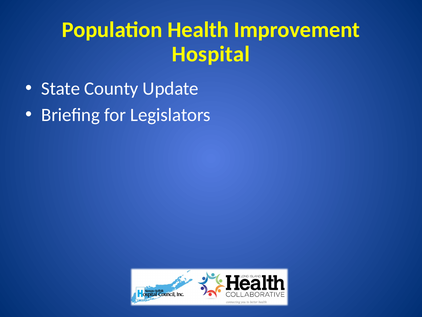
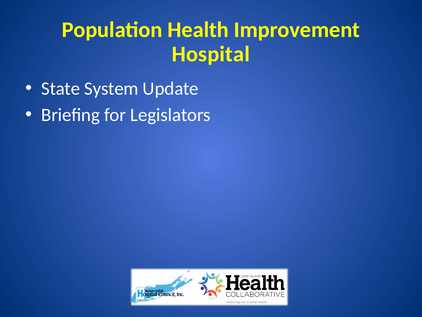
County: County -> System
